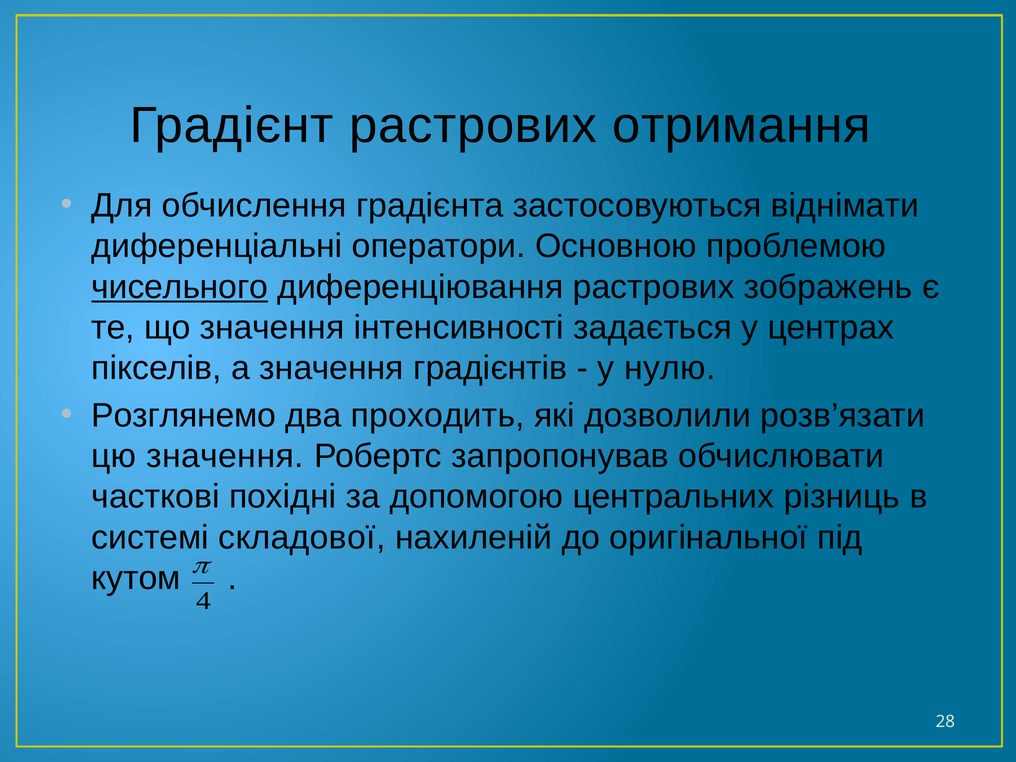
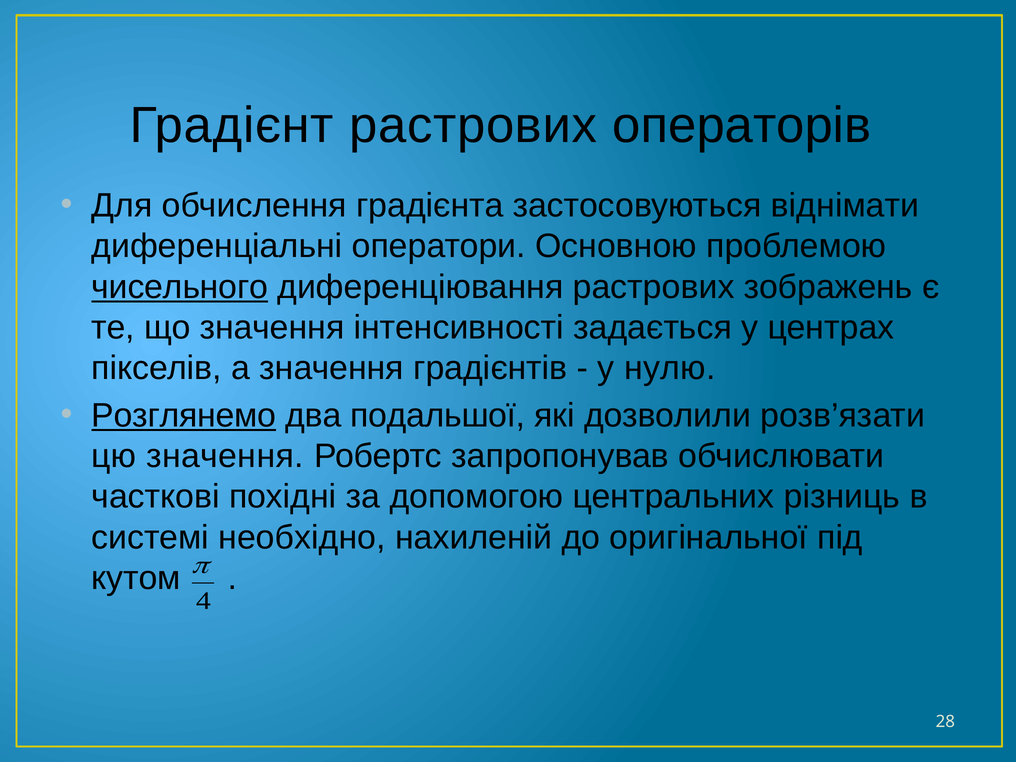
отримання: отримання -> операторів
Розглянемо underline: none -> present
проходить: проходить -> подальшої
складової: складової -> необхідно
